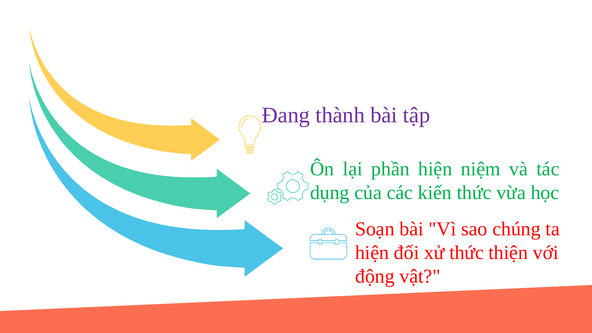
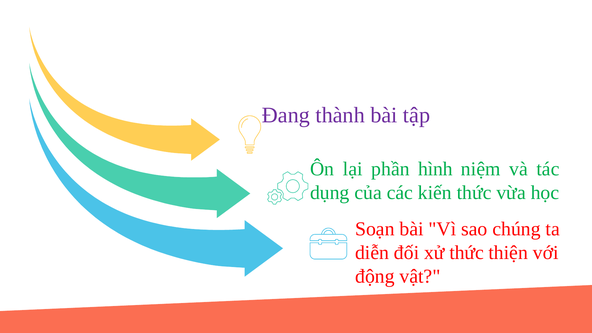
phần hiện: hiện -> hình
hiện at (372, 253): hiện -> diễn
